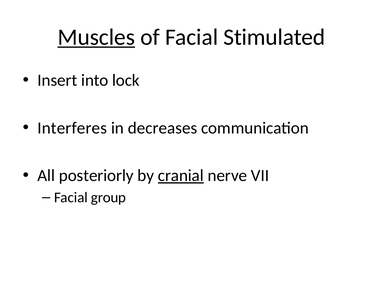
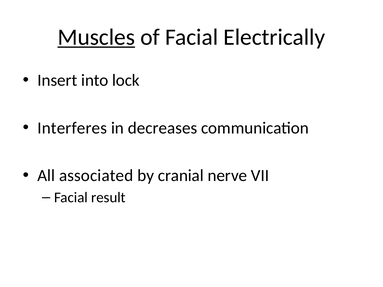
Stimulated: Stimulated -> Electrically
posteriorly: posteriorly -> associated
cranial underline: present -> none
group: group -> result
